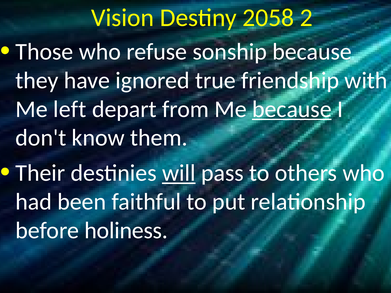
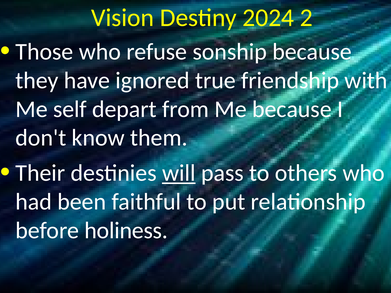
2058: 2058 -> 2024
left: left -> self
because at (292, 109) underline: present -> none
